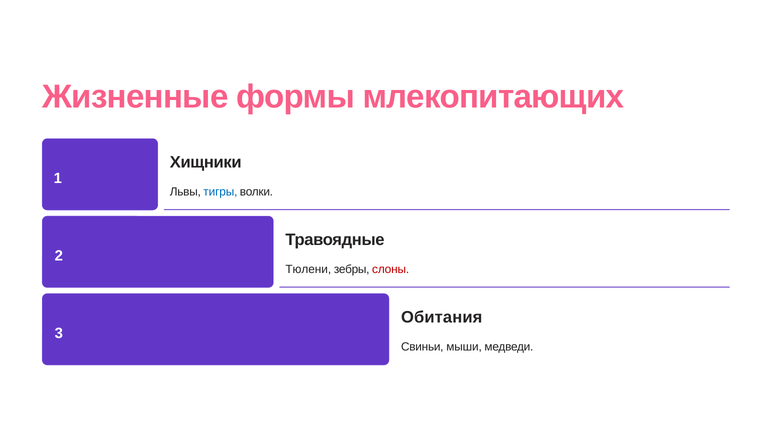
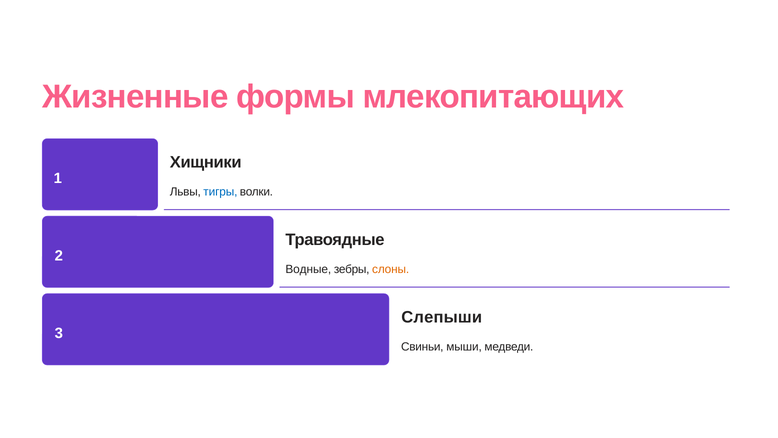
Тюлени: Тюлени -> Водные
слоны colour: red -> orange
Обитания: Обитания -> Слепыши
